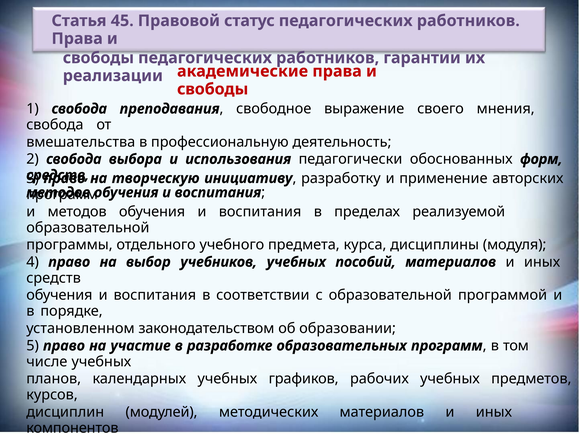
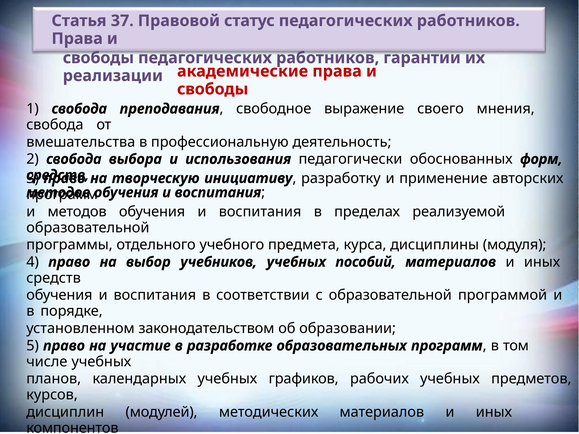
45: 45 -> 37
